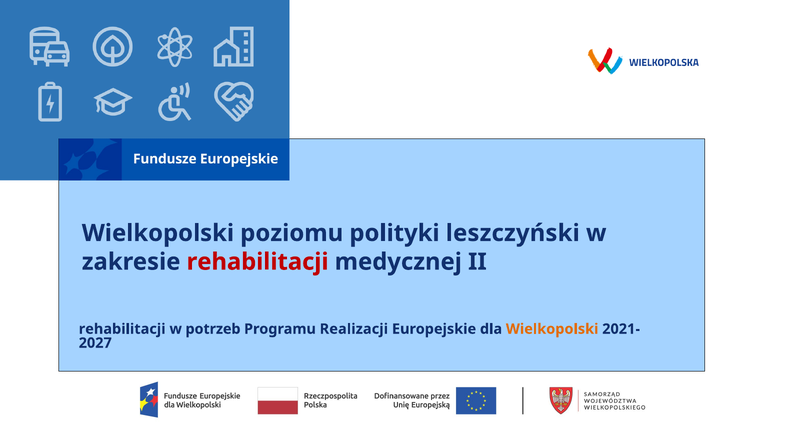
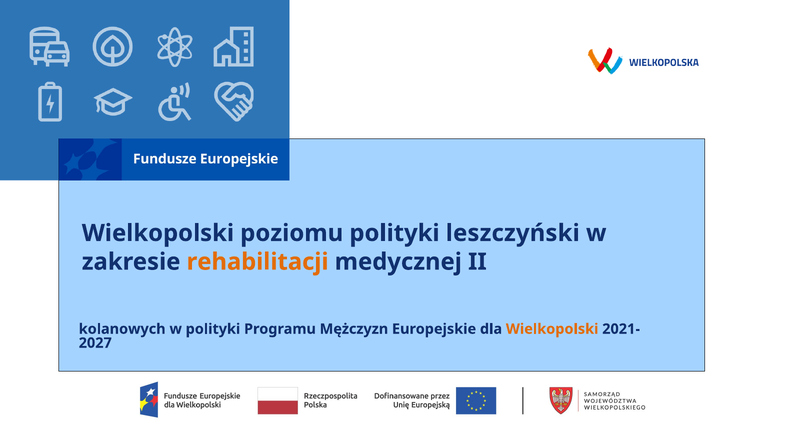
rehabilitacji at (258, 262) colour: red -> orange
rehabilitacji at (122, 329): rehabilitacji -> kolanowych
w potrzeb: potrzeb -> polityki
Realizacji: Realizacji -> Mężczyzn
